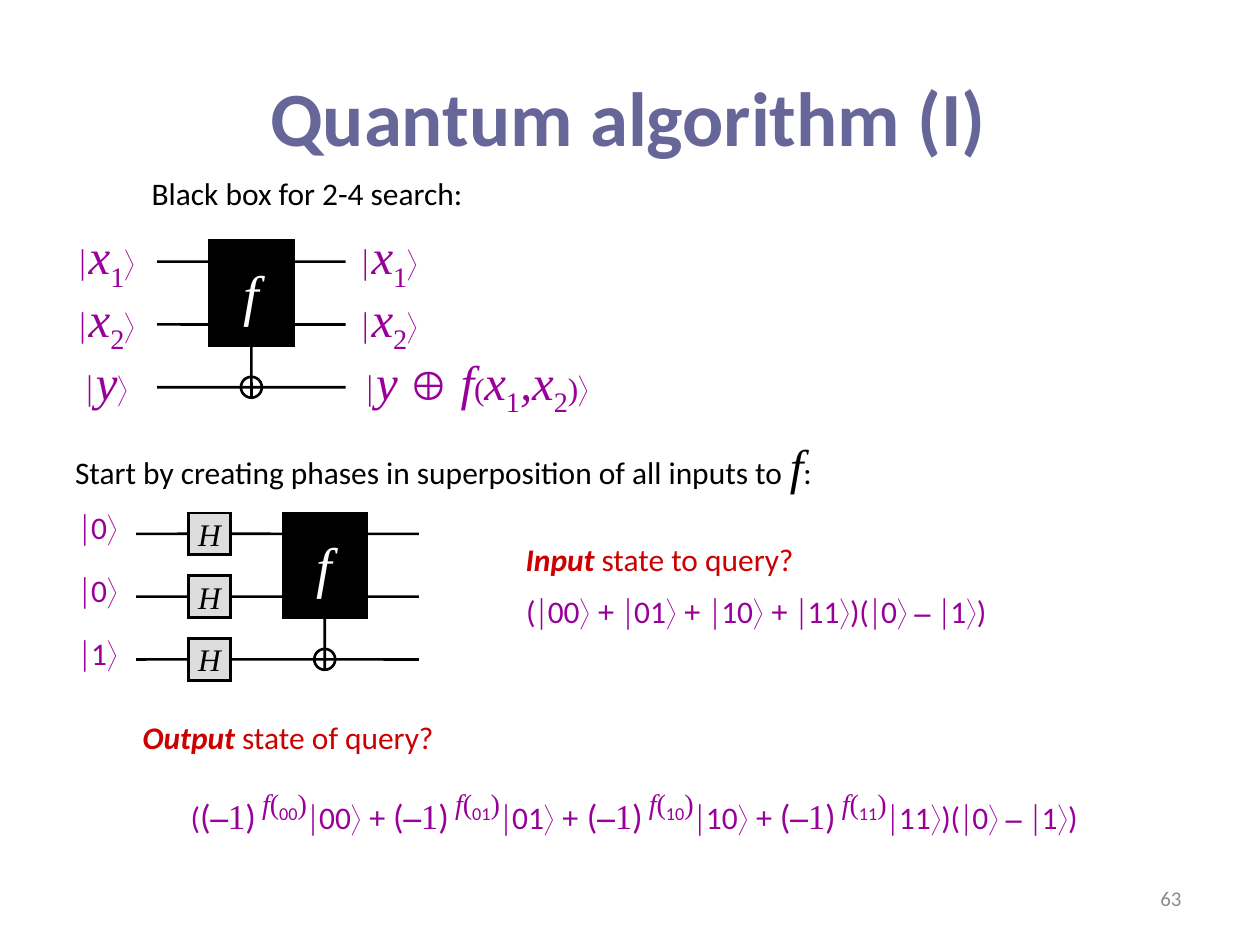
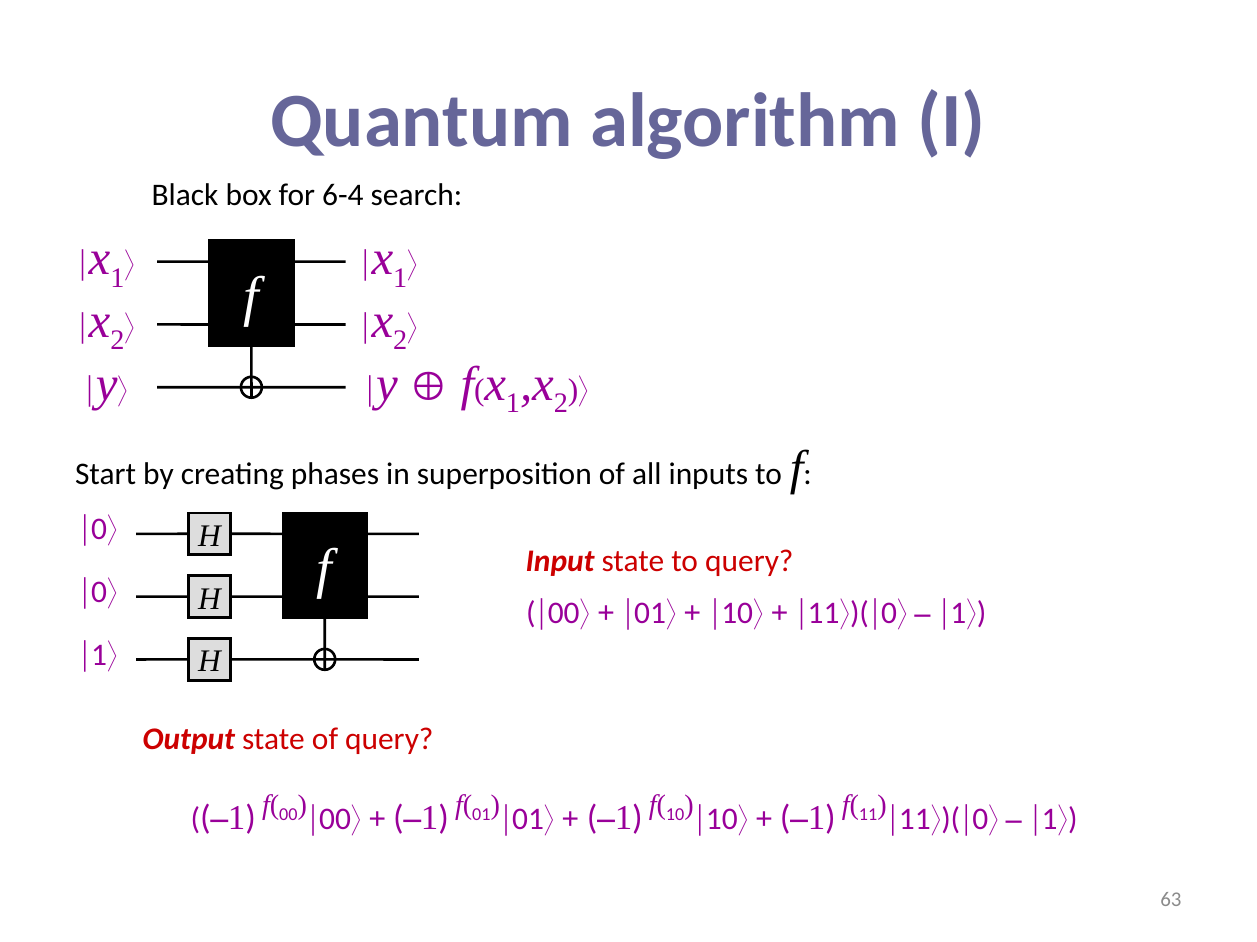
2-4: 2-4 -> 6-4
